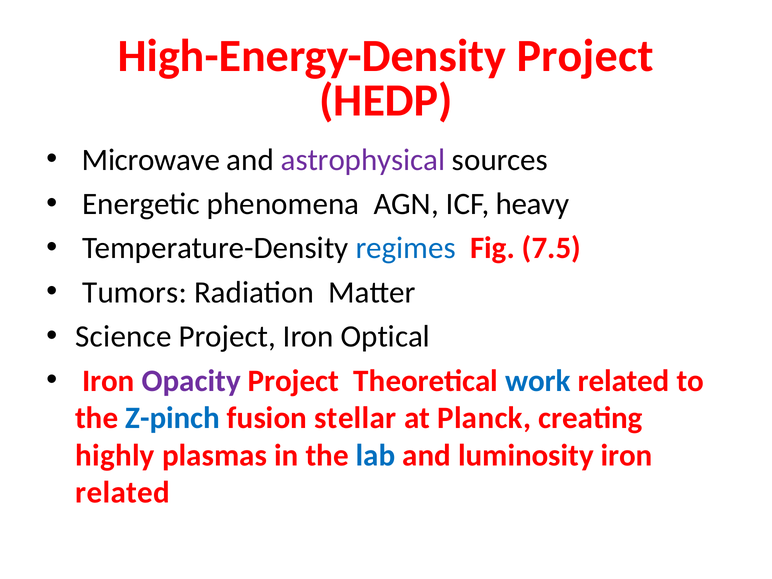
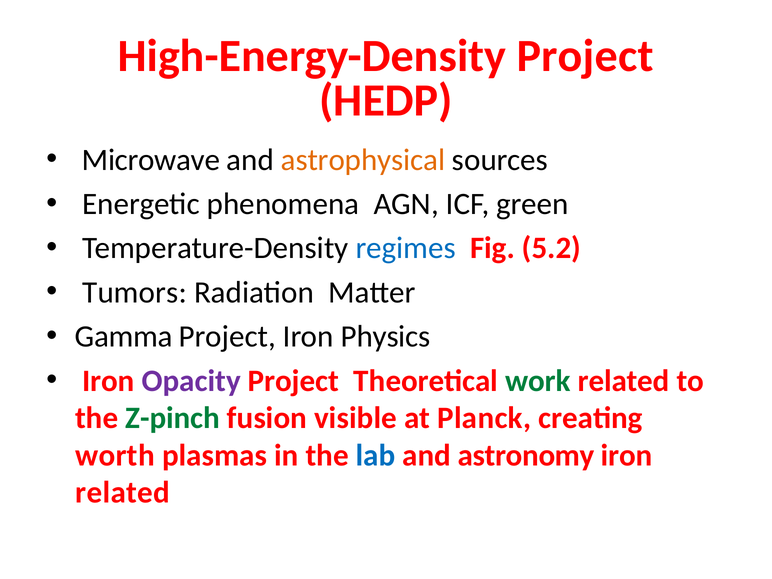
astrophysical colour: purple -> orange
heavy: heavy -> green
7.5: 7.5 -> 5.2
Science: Science -> Gamma
Optical: Optical -> Physics
work colour: blue -> green
Z-pinch colour: blue -> green
stellar: stellar -> visible
highly: highly -> worth
luminosity: luminosity -> astronomy
